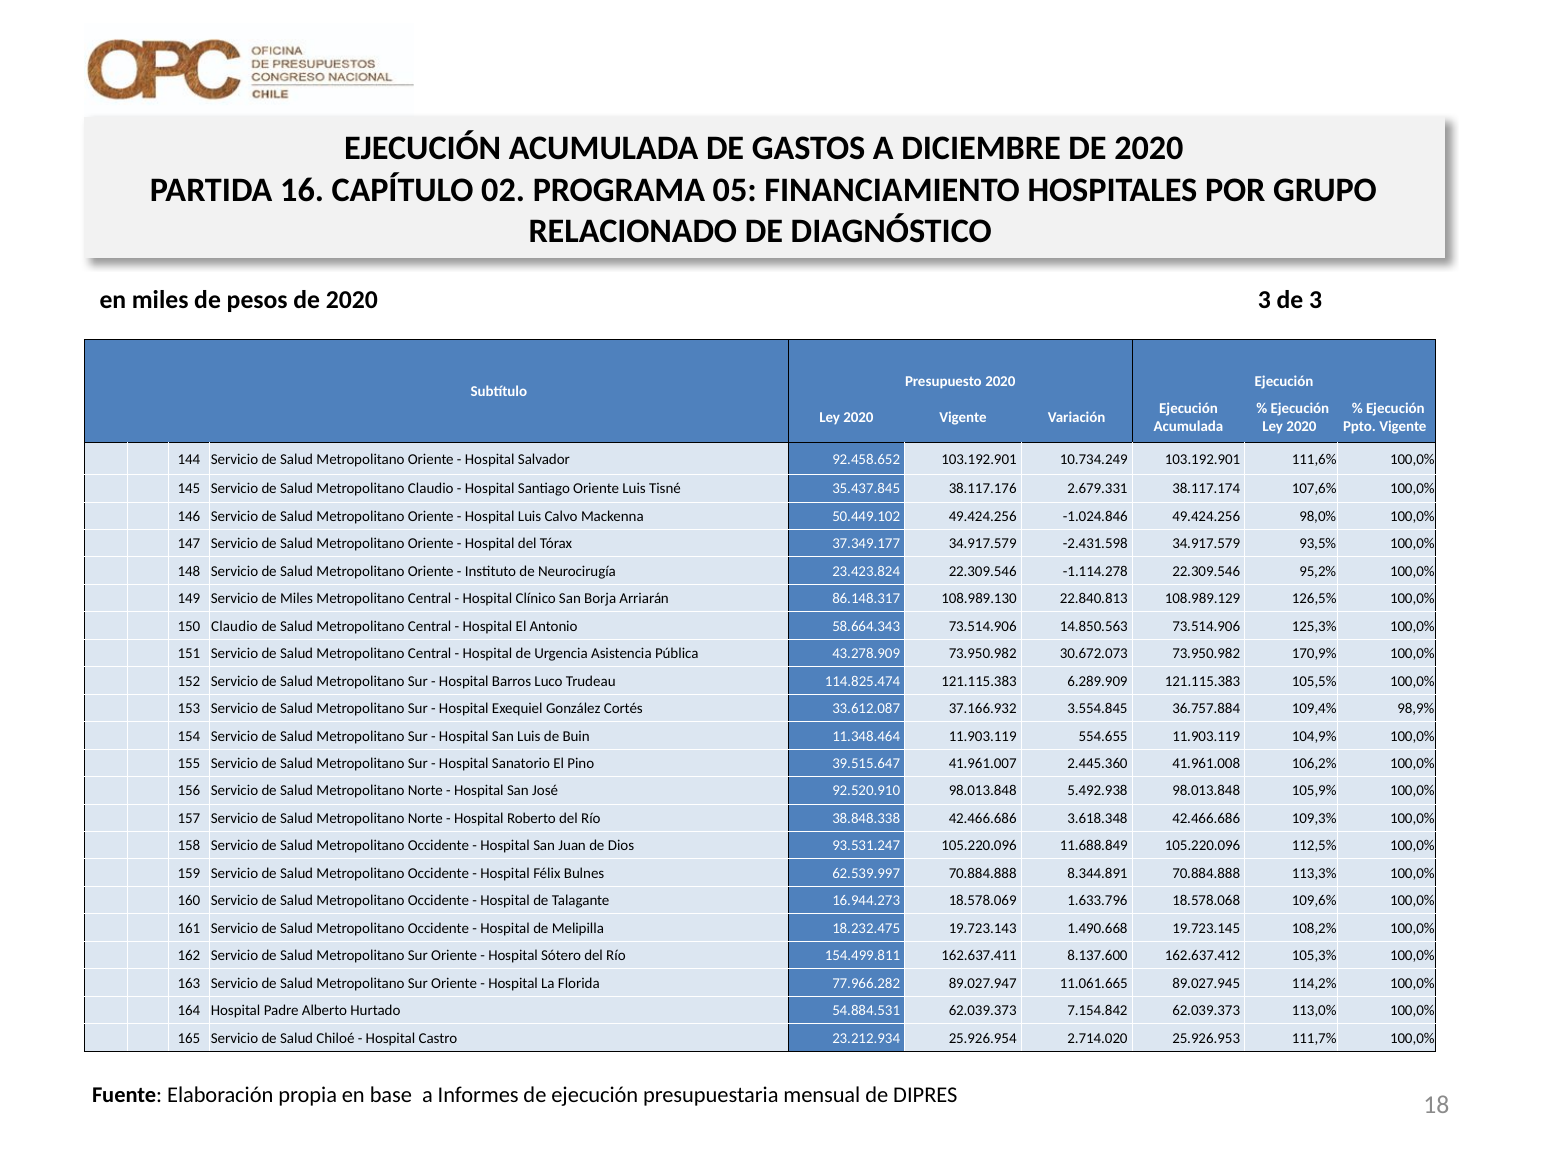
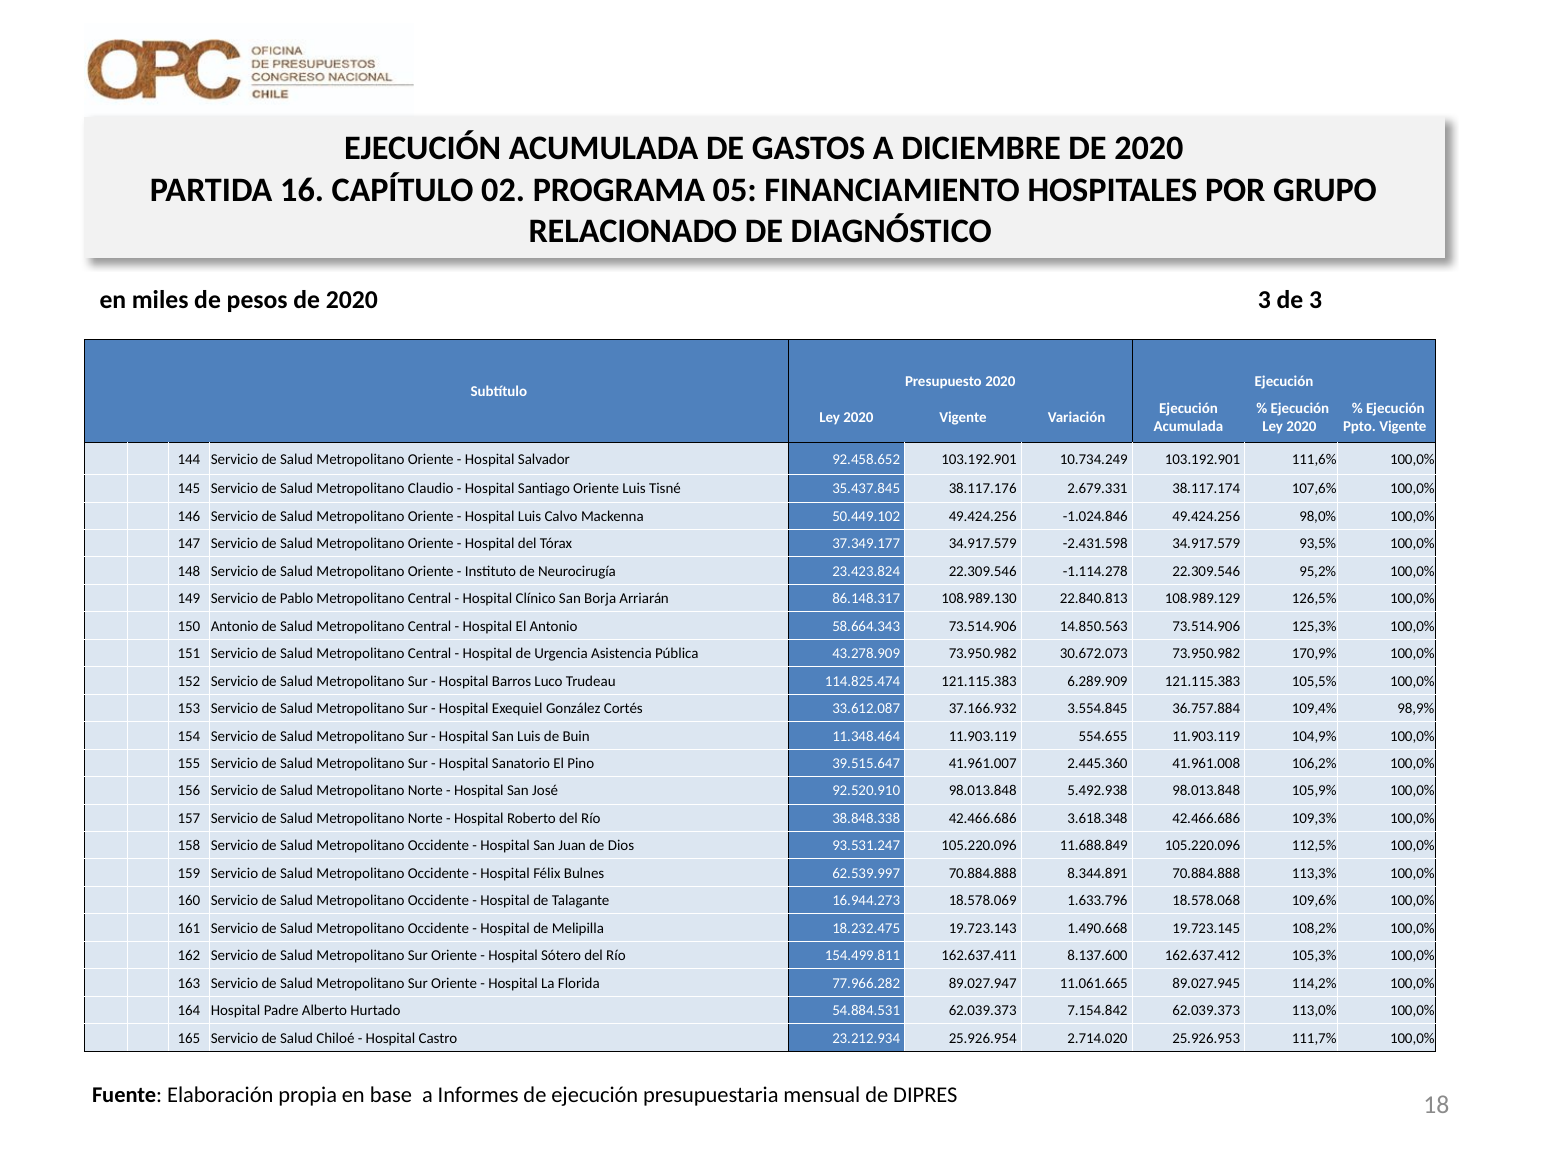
de Miles: Miles -> Pablo
150 Claudio: Claudio -> Antonio
